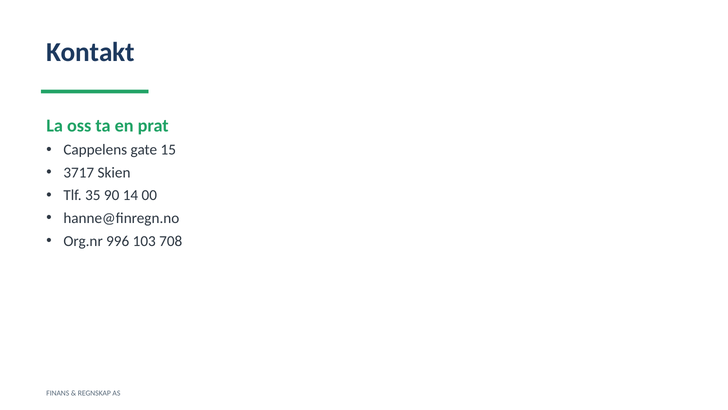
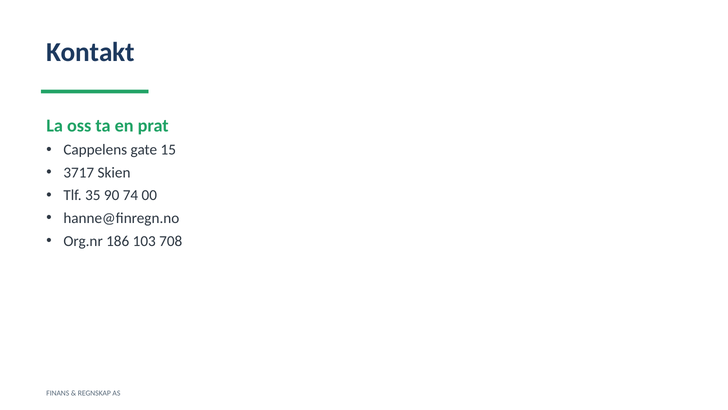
14: 14 -> 74
996: 996 -> 186
